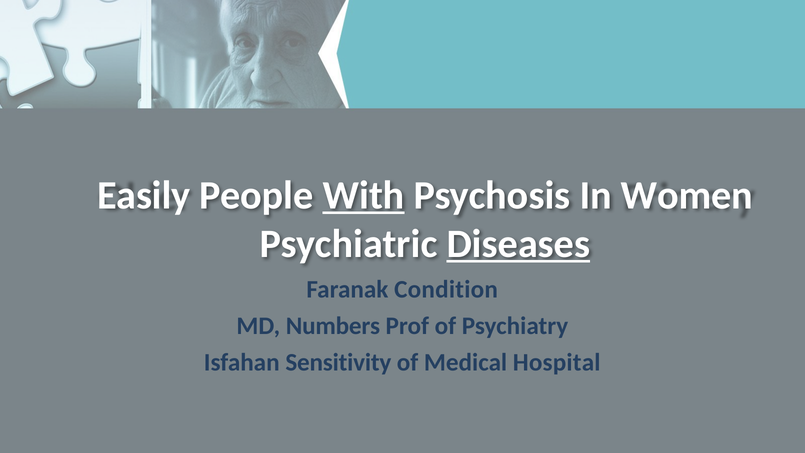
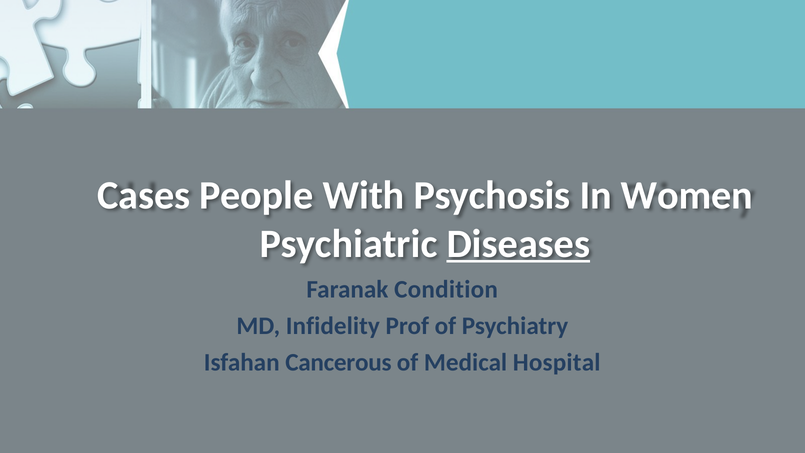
Easily: Easily -> Cases
With underline: present -> none
Numbers: Numbers -> Infidelity
Sensitivity: Sensitivity -> Cancerous
